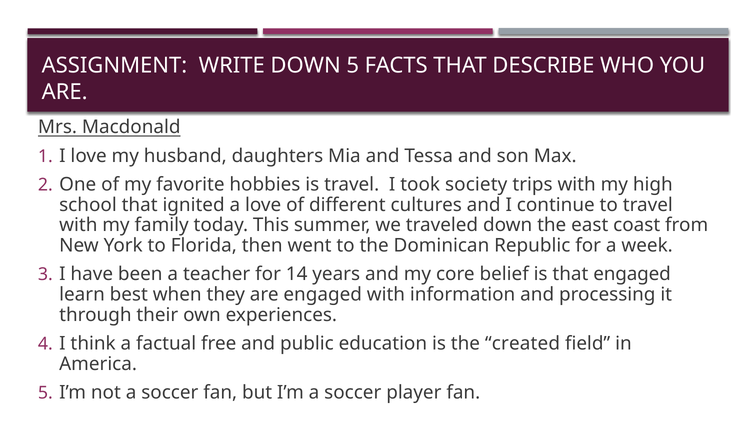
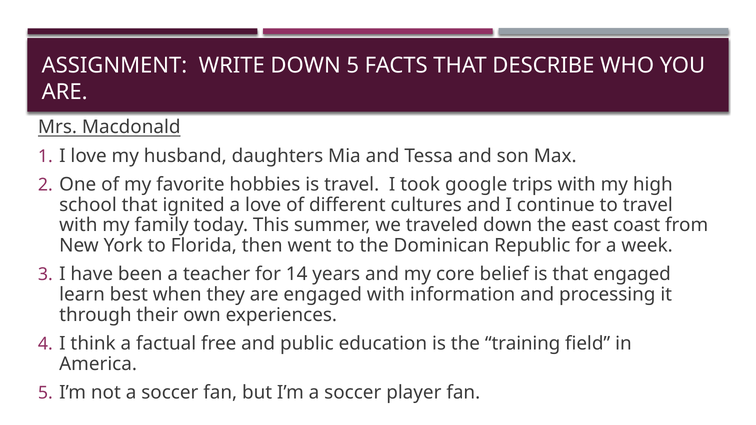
society: society -> google
created: created -> training
